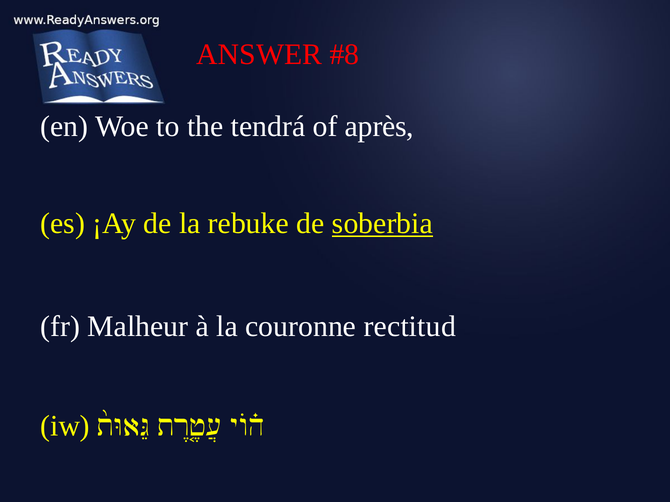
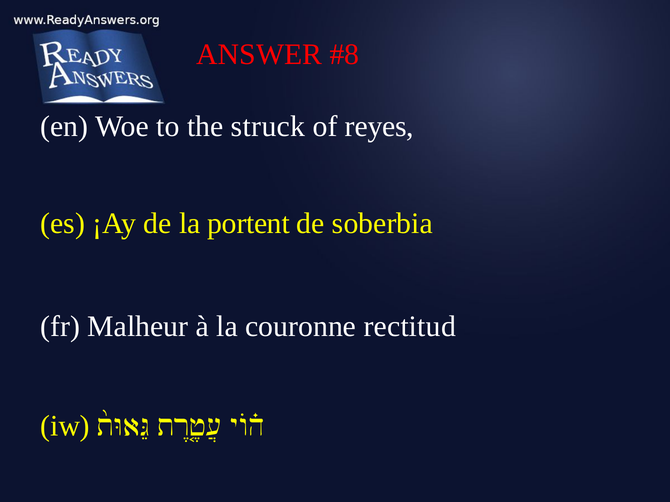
tendrá: tendrá -> struck
après: après -> reyes
rebuke: rebuke -> portent
soberbia underline: present -> none
